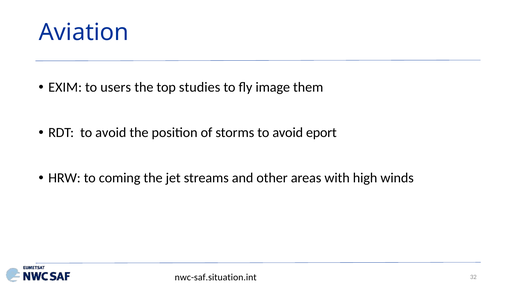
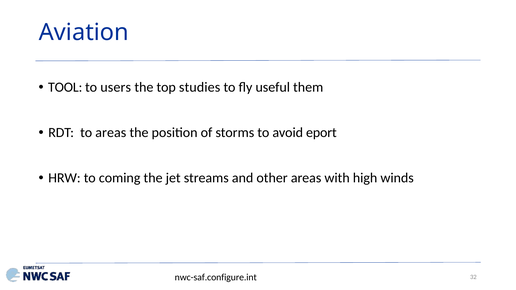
EXIM: EXIM -> TOOL
image: image -> useful
RDT to avoid: avoid -> areas
nwc-saf.situation.int: nwc-saf.situation.int -> nwc-saf.configure.int
